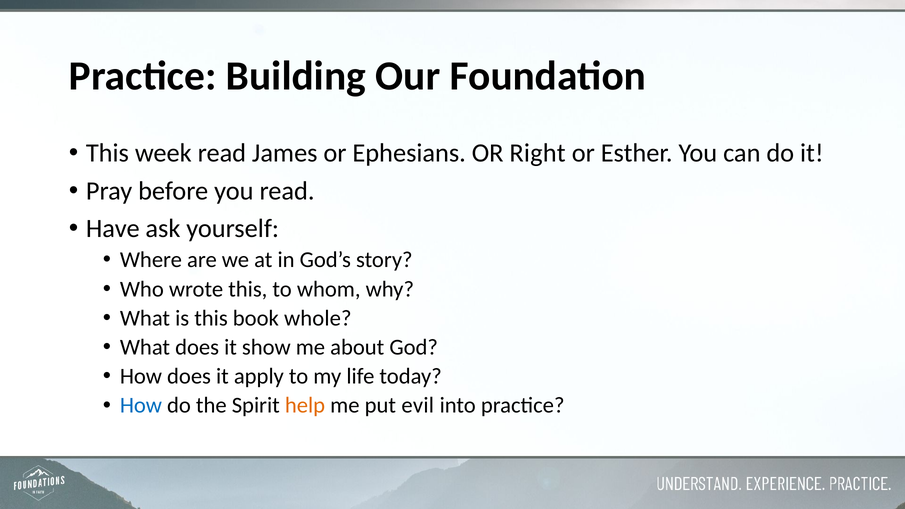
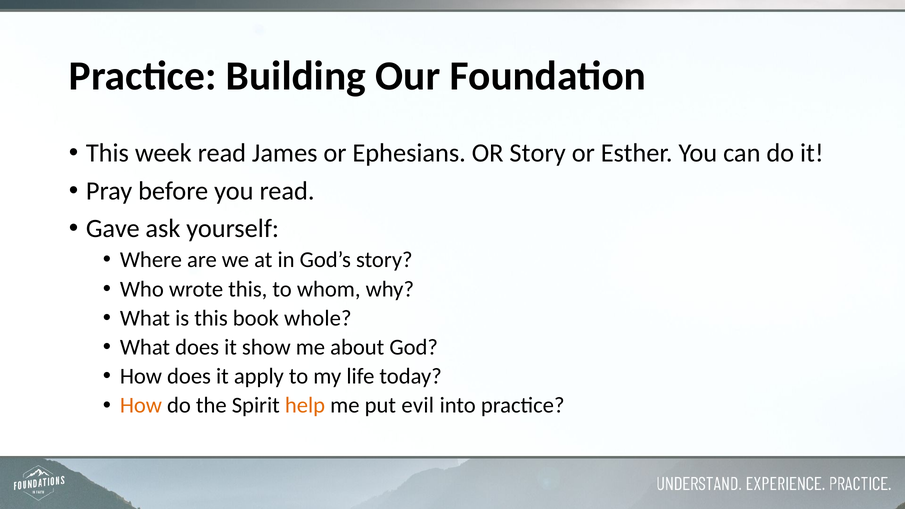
OR Right: Right -> Story
Have: Have -> Gave
How at (141, 406) colour: blue -> orange
